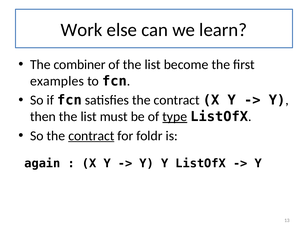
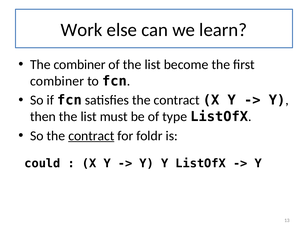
examples at (57, 81): examples -> combiner
type underline: present -> none
again: again -> could
